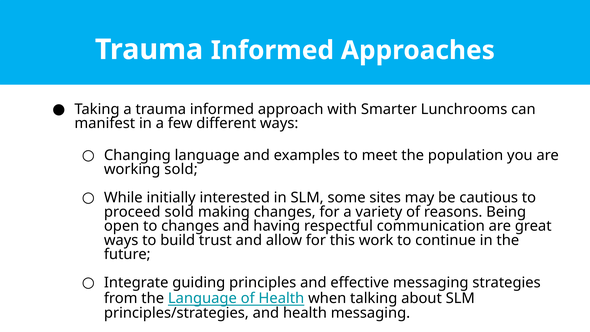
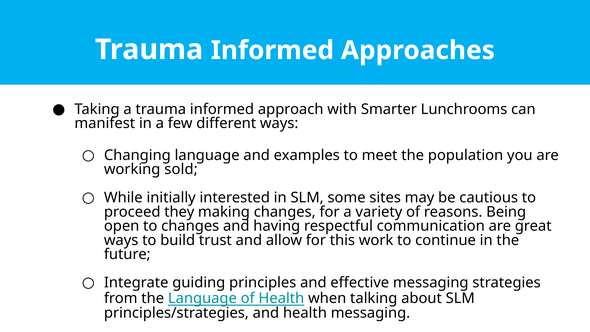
proceed sold: sold -> they
